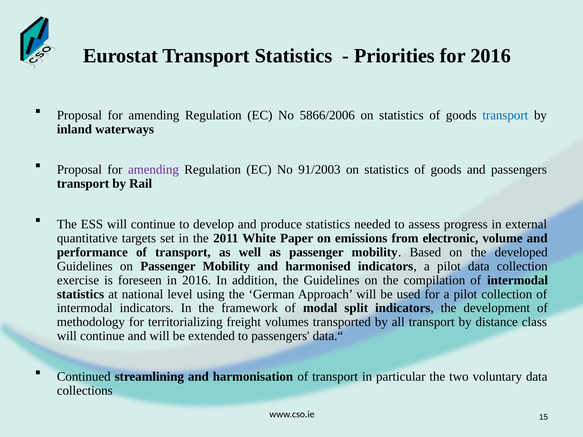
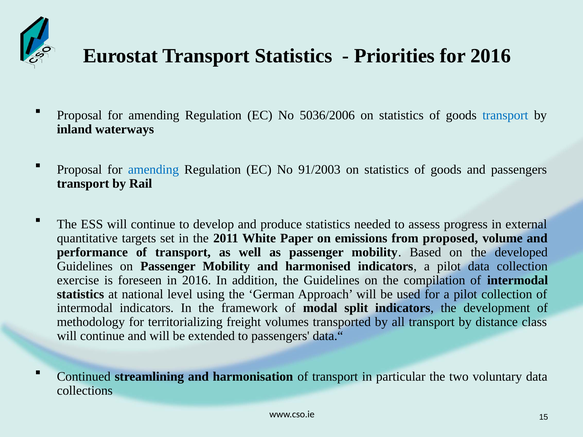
5866/2006: 5866/2006 -> 5036/2006
amending at (153, 170) colour: purple -> blue
electronic: electronic -> proposed
